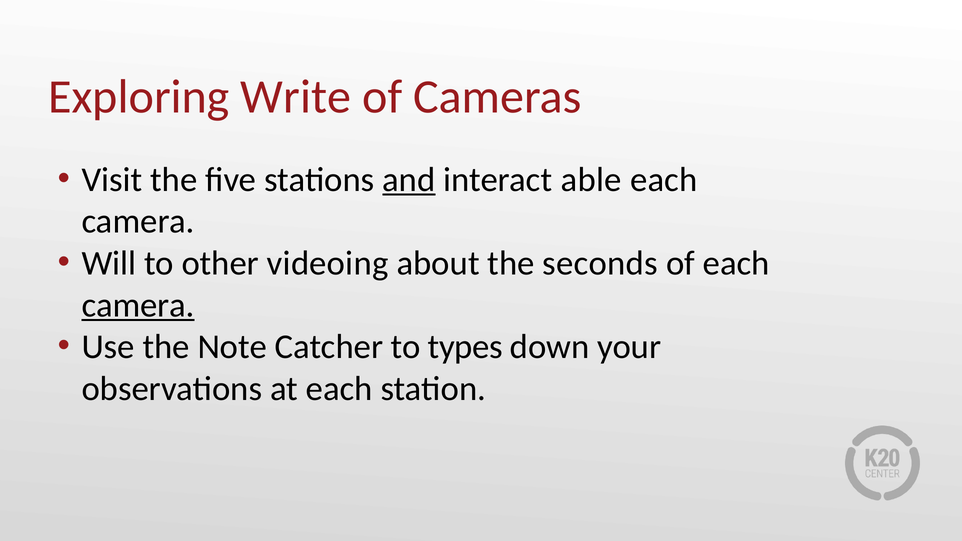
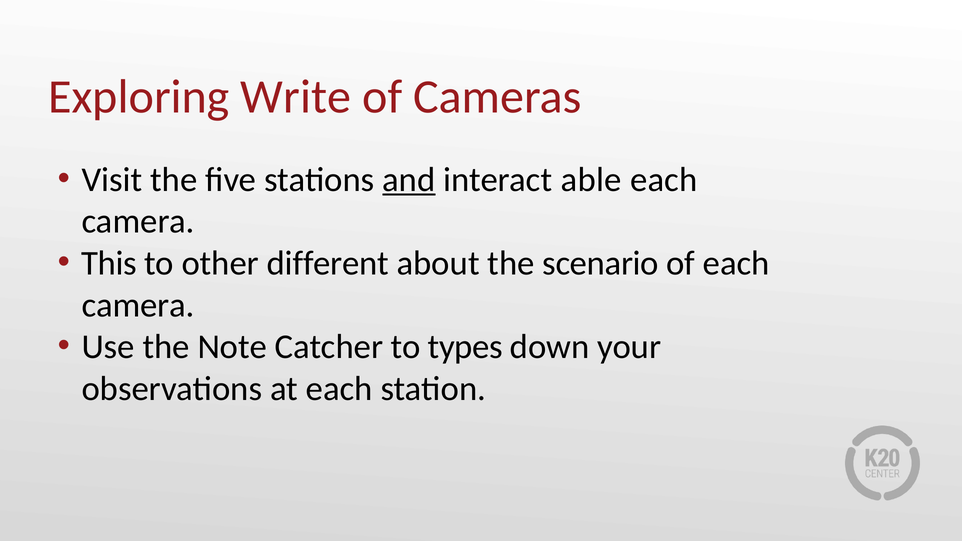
Will: Will -> This
videoing: videoing -> different
seconds: seconds -> scenario
camera at (138, 305) underline: present -> none
